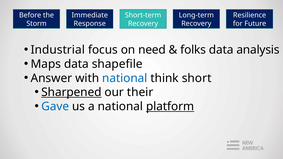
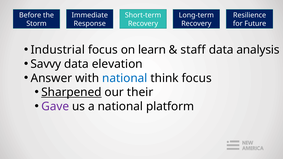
need: need -> learn
folks: folks -> staff
Maps: Maps -> Savvy
shapefile: shapefile -> elevation
think short: short -> focus
Gave colour: blue -> purple
platform underline: present -> none
